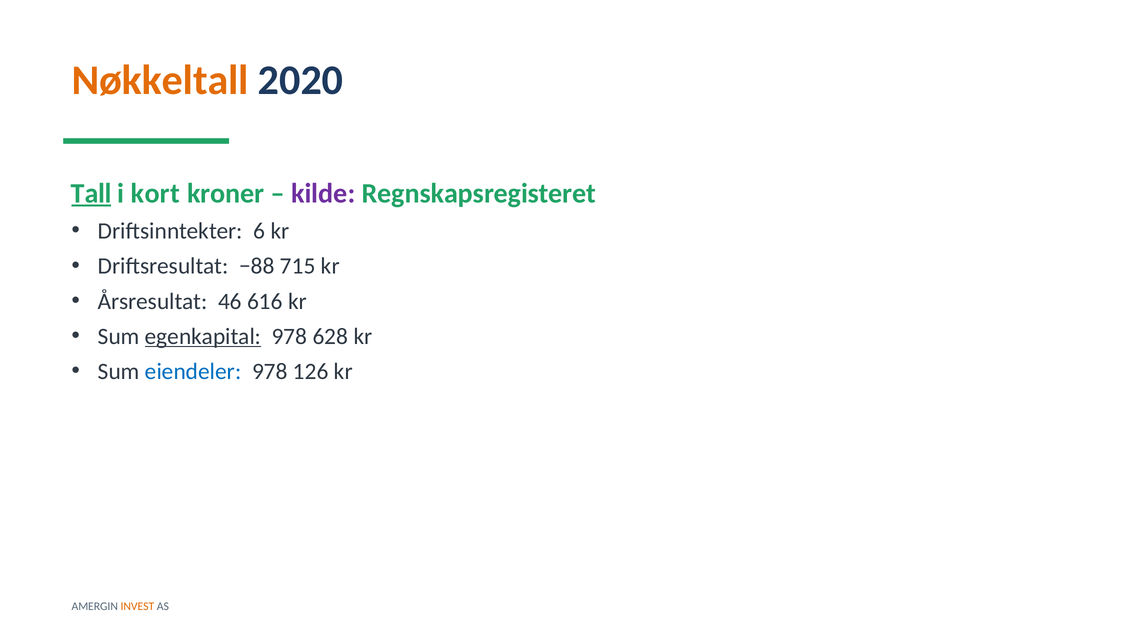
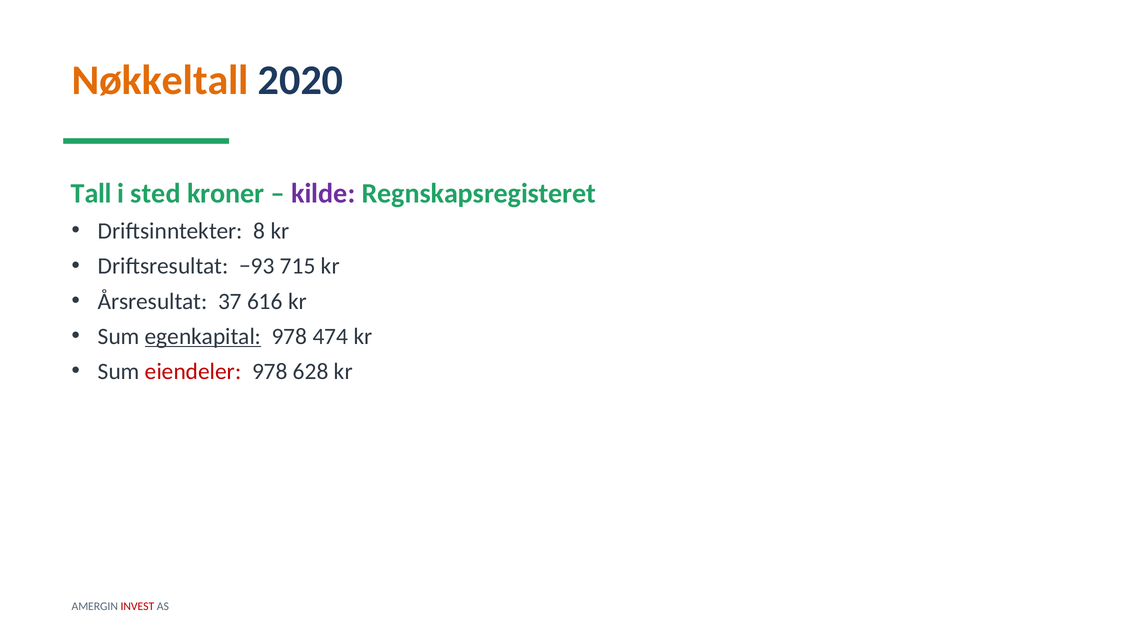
Tall underline: present -> none
kort: kort -> sted
6: 6 -> 8
−88: −88 -> −93
46: 46 -> 37
628: 628 -> 474
eiendeler colour: blue -> red
126: 126 -> 628
INVEST colour: orange -> red
